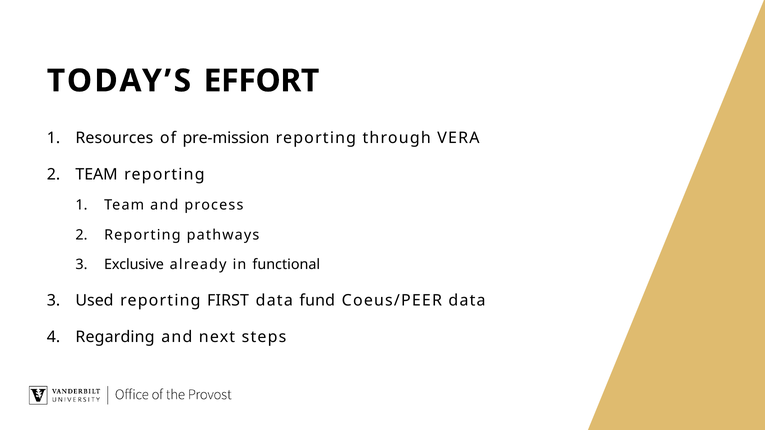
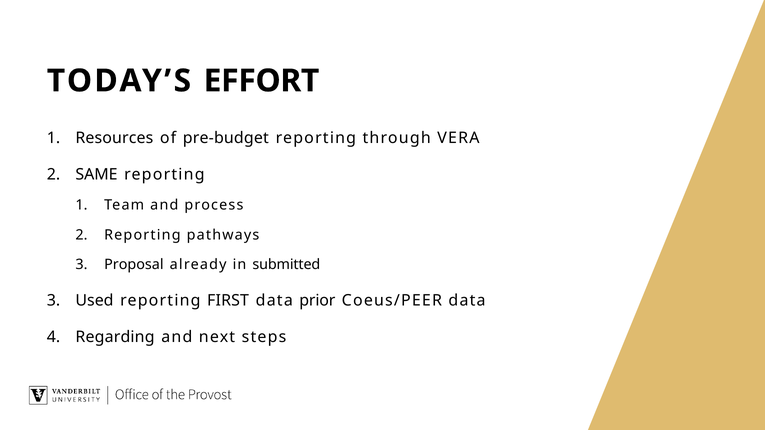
pre-mission: pre-mission -> pre-budget
TEAM at (97, 175): TEAM -> SAME
Exclusive: Exclusive -> Proposal
functional: functional -> submitted
fund: fund -> prior
